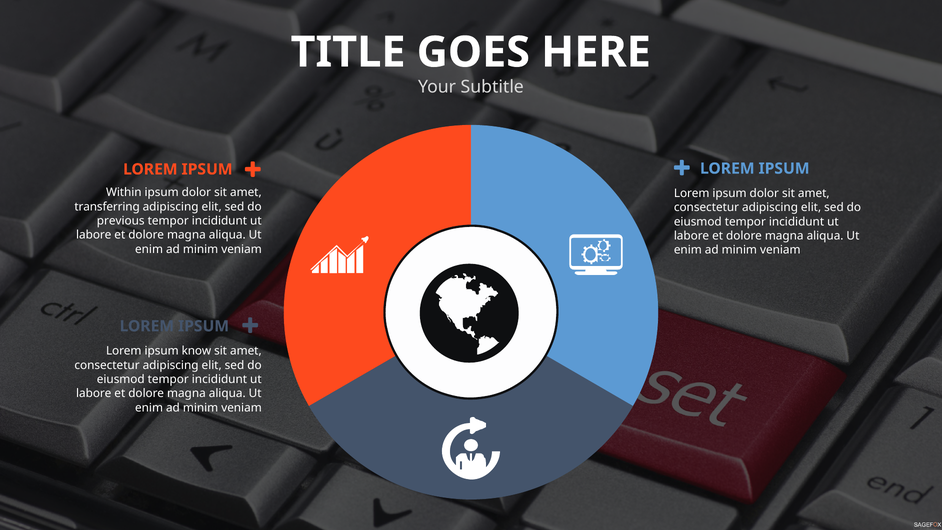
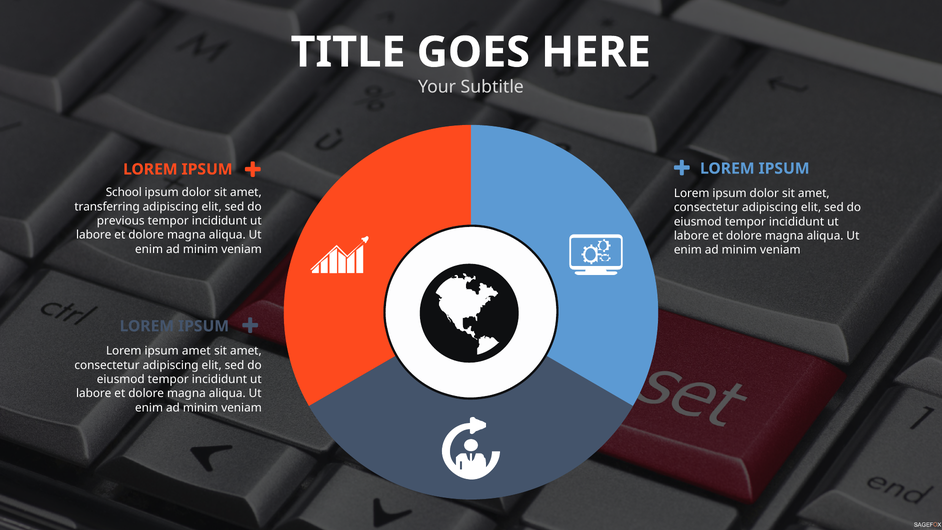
Within: Within -> School
ipsum know: know -> amet
